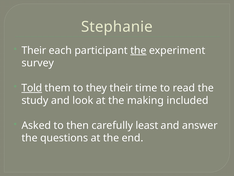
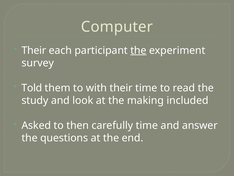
Stephanie: Stephanie -> Computer
Told underline: present -> none
they: they -> with
carefully least: least -> time
